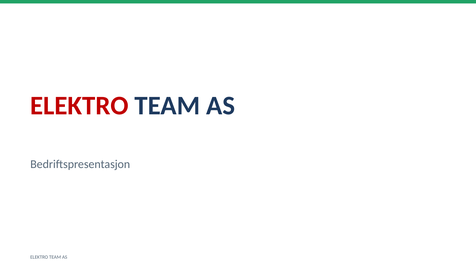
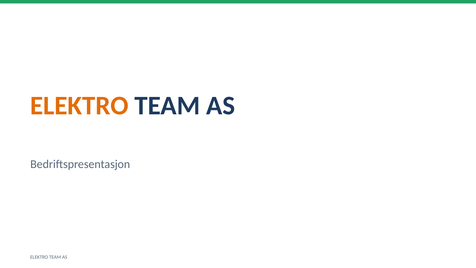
ELEKTRO at (79, 106) colour: red -> orange
